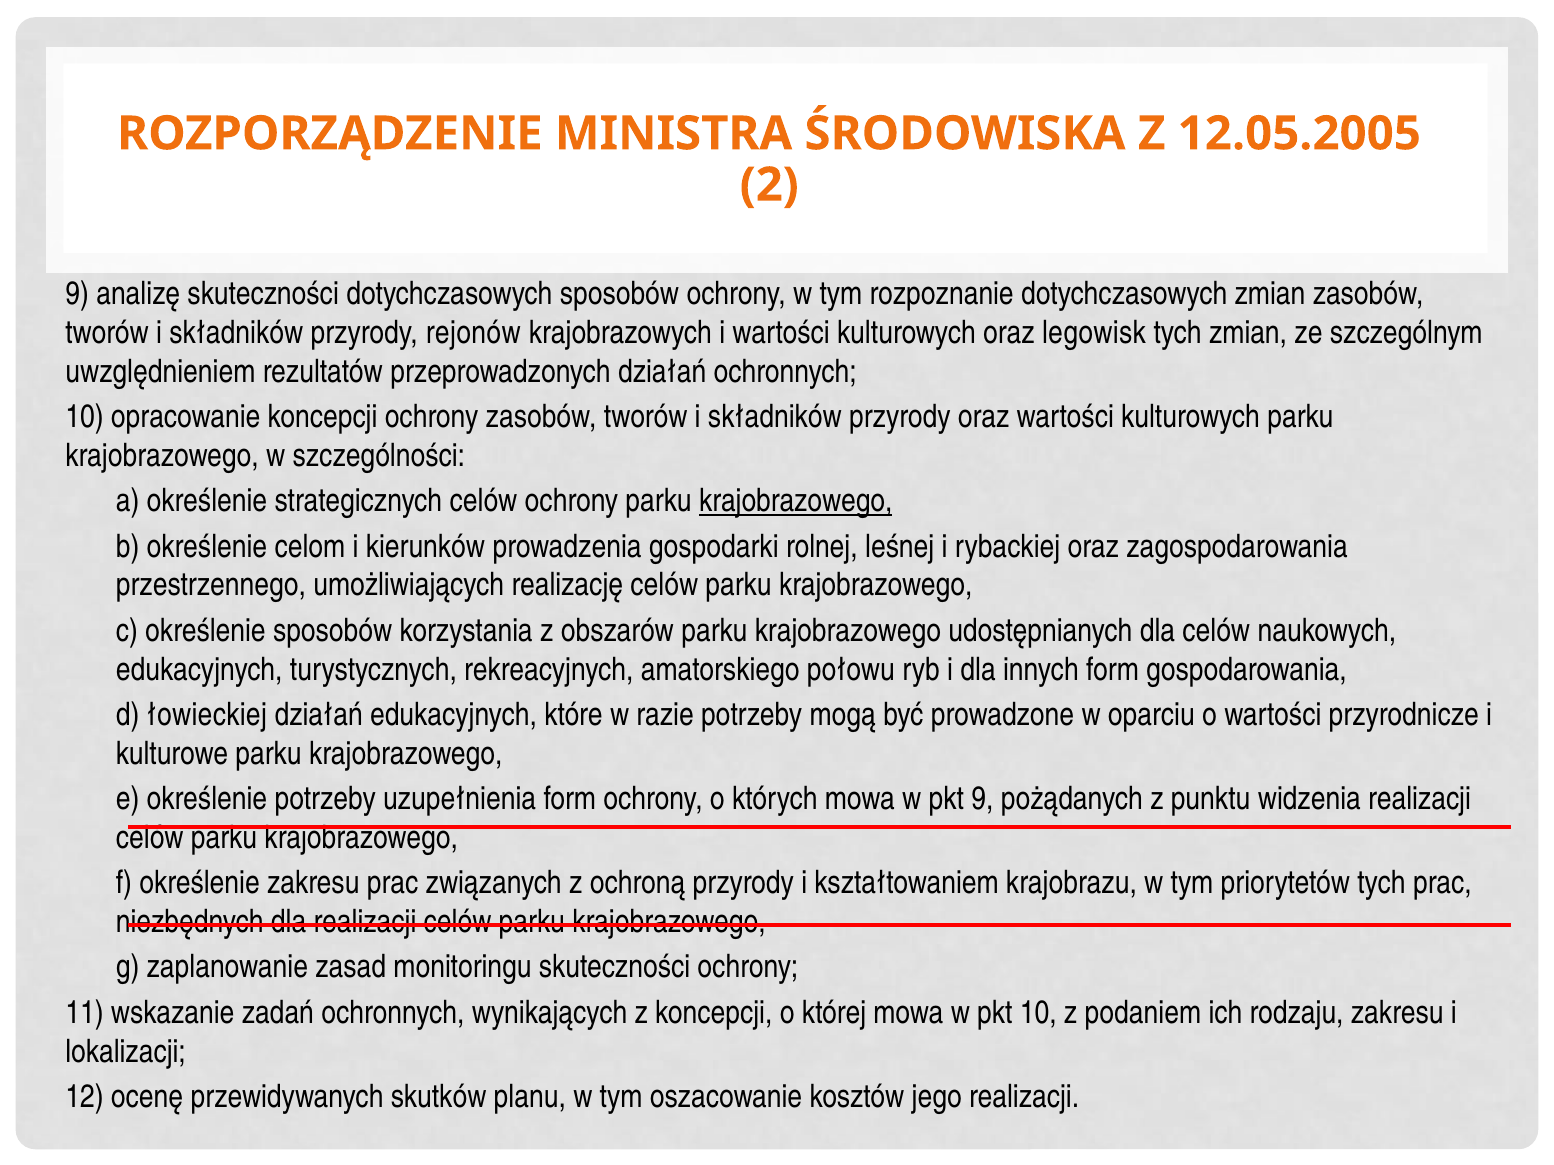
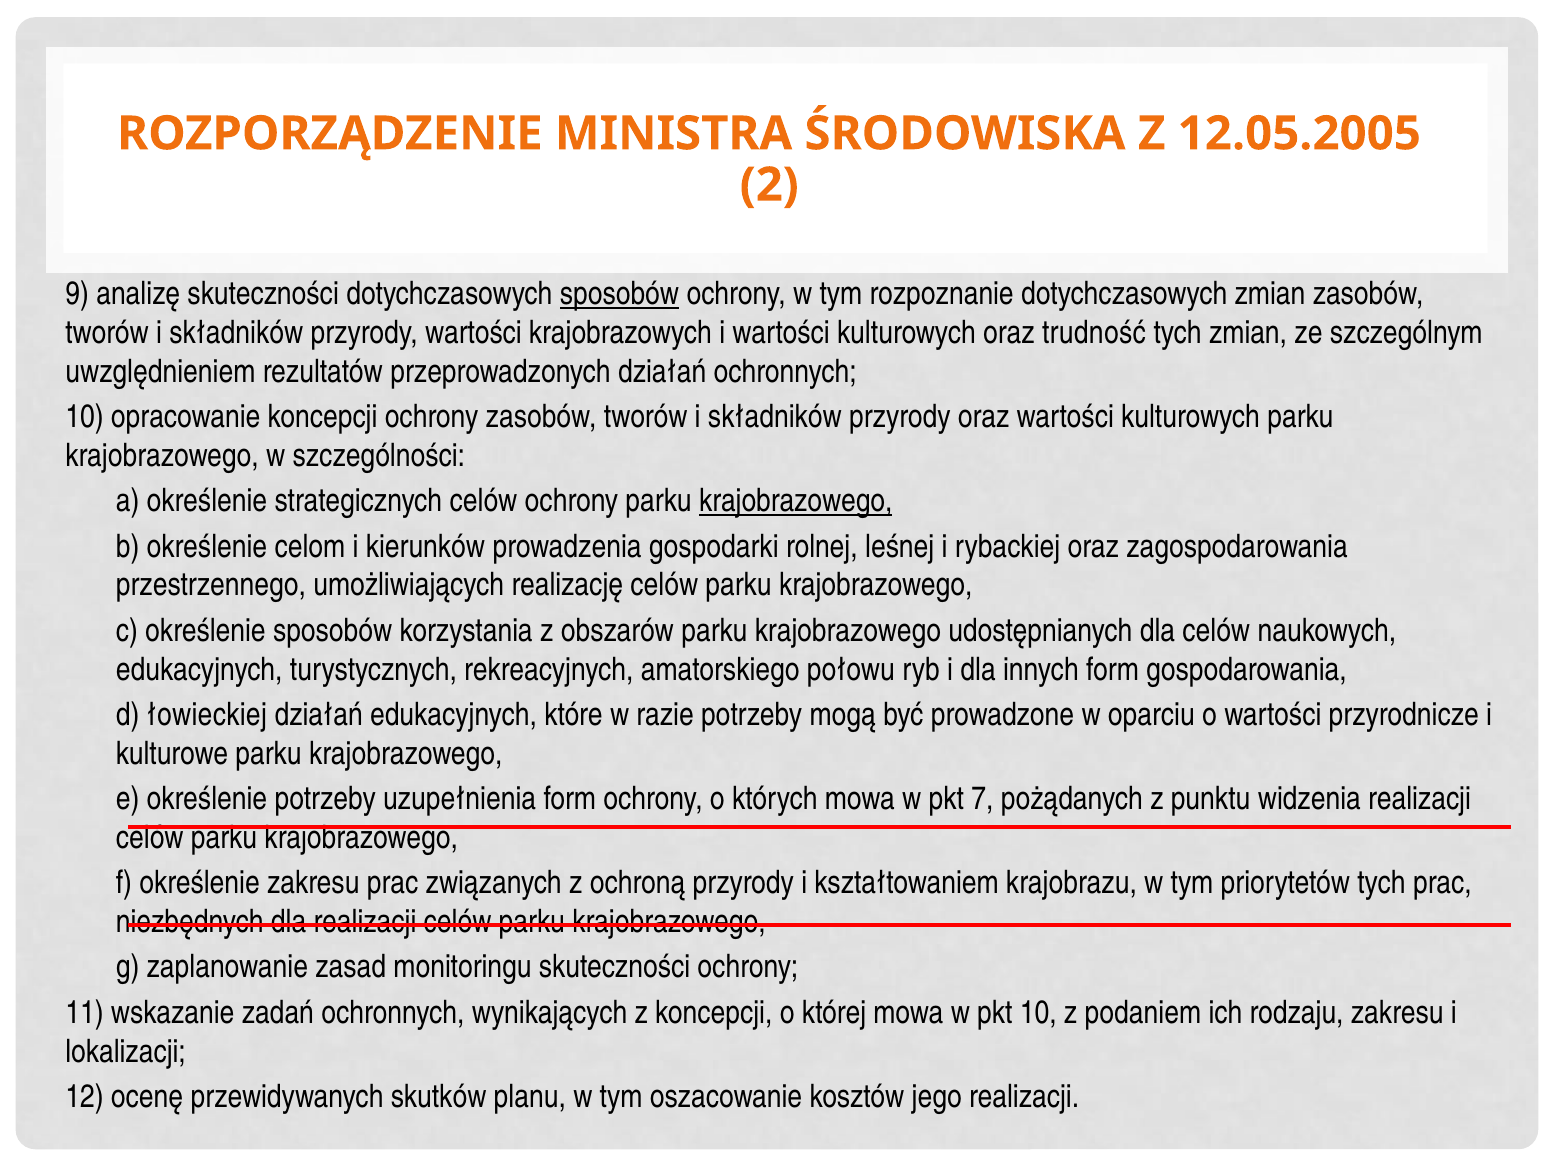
sposobów at (619, 294) underline: none -> present
przyrody rejonów: rejonów -> wartości
legowisk: legowisk -> trudność
pkt 9: 9 -> 7
